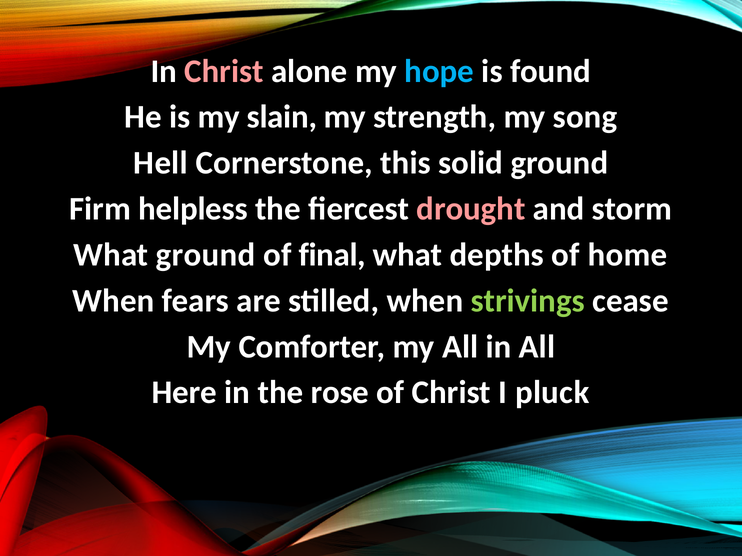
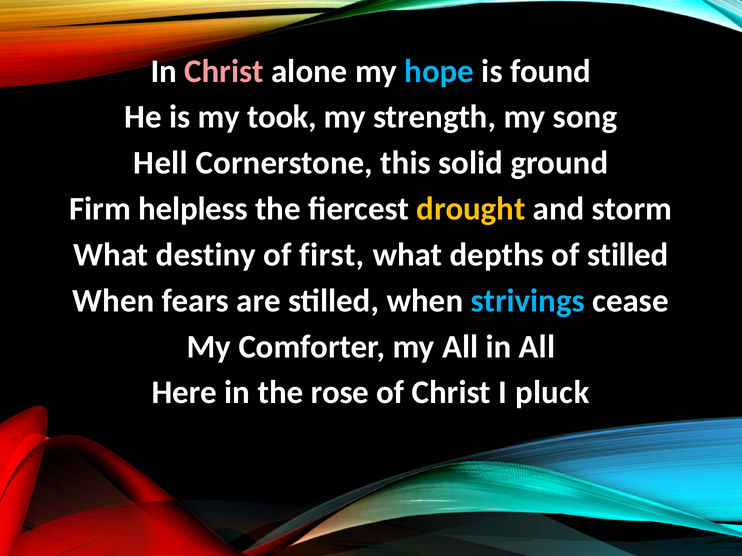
slain: slain -> took
drought colour: pink -> yellow
What ground: ground -> destiny
final: final -> first
of home: home -> stilled
strivings colour: light green -> light blue
